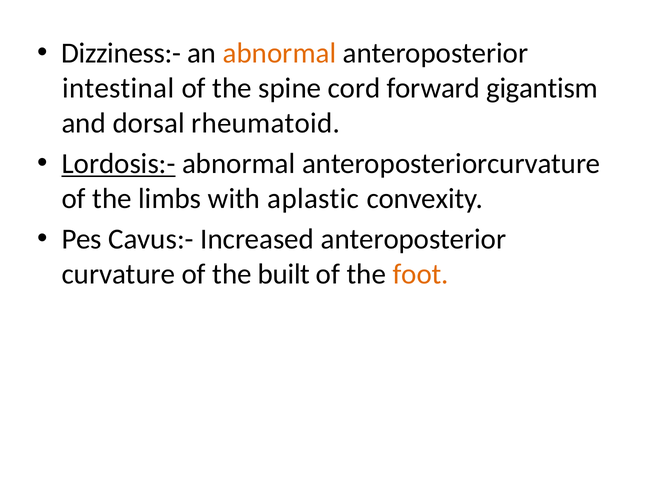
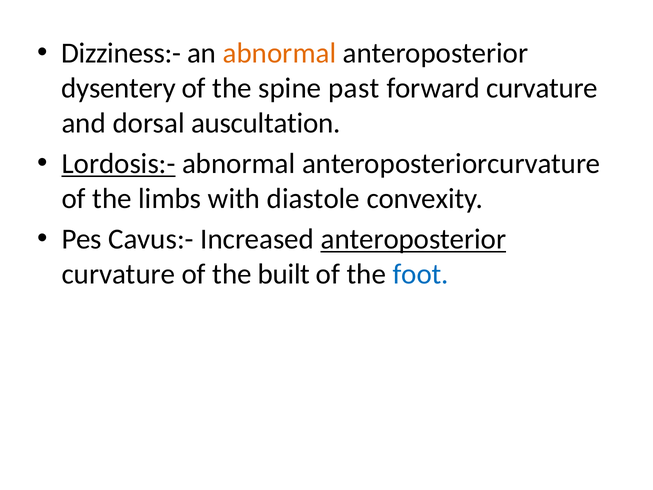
intestinal: intestinal -> dysentery
cord: cord -> past
forward gigantism: gigantism -> curvature
rheumatoid: rheumatoid -> auscultation
aplastic: aplastic -> diastole
anteroposterior at (413, 239) underline: none -> present
foot colour: orange -> blue
